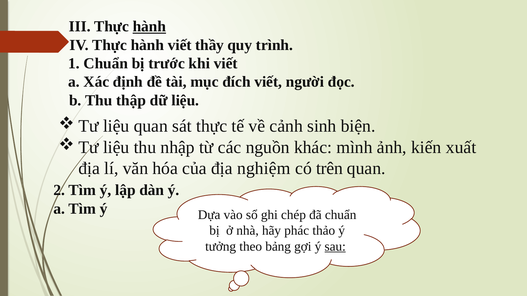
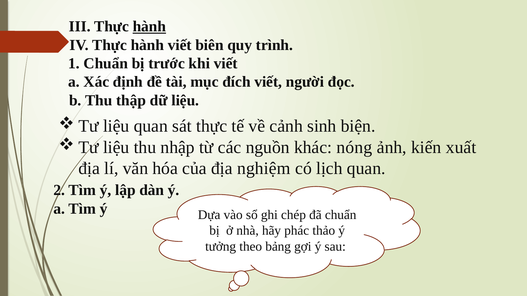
thầy: thầy -> biên
mình: mình -> nóng
trên: trên -> lịch
sau underline: present -> none
